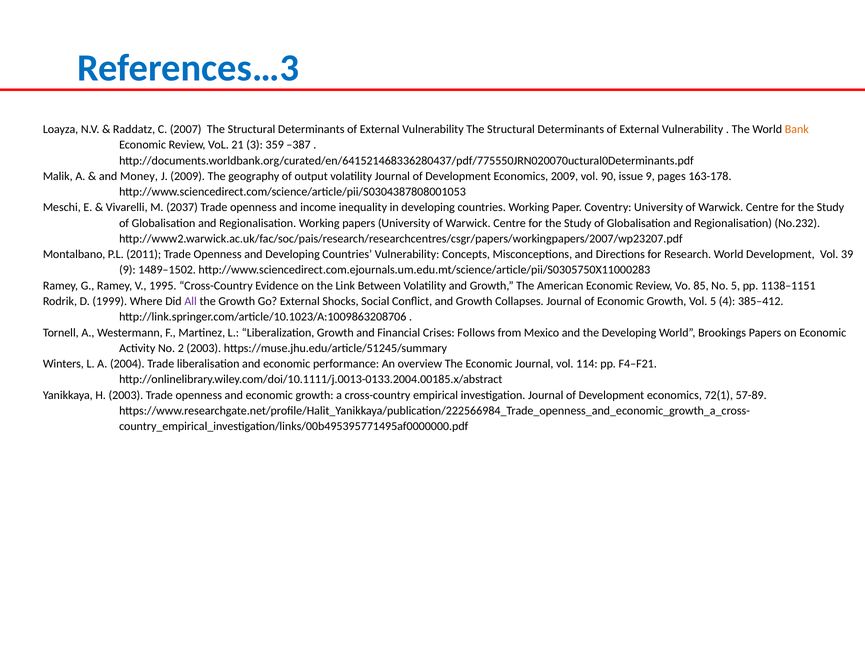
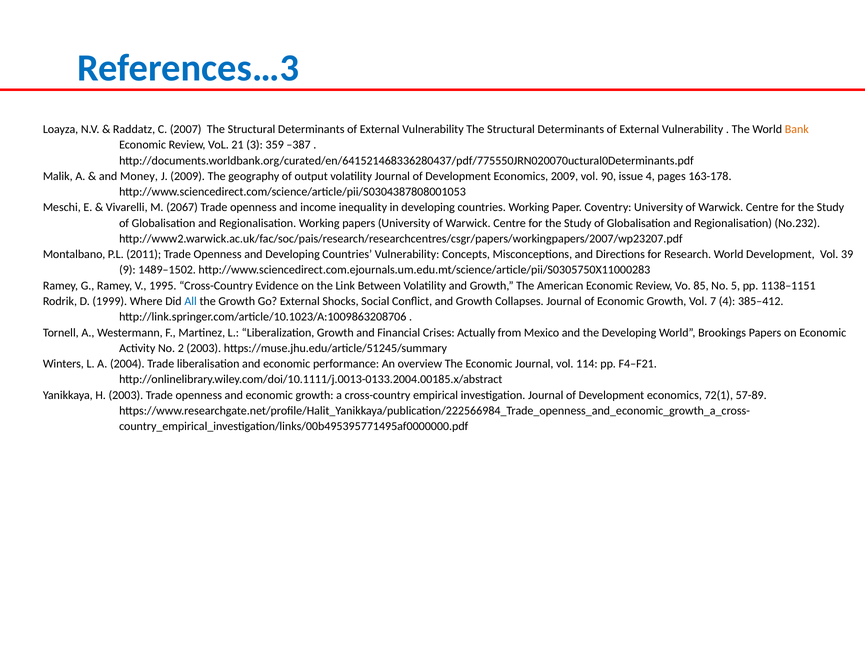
issue 9: 9 -> 4
2037: 2037 -> 2067
All colour: purple -> blue
Vol 5: 5 -> 7
Follows: Follows -> Actually
